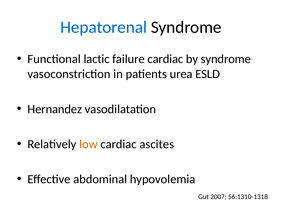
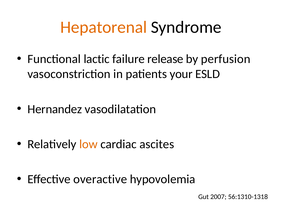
Hepatorenal colour: blue -> orange
failure cardiac: cardiac -> release
by syndrome: syndrome -> perfusion
urea: urea -> your
abdominal: abdominal -> overactive
